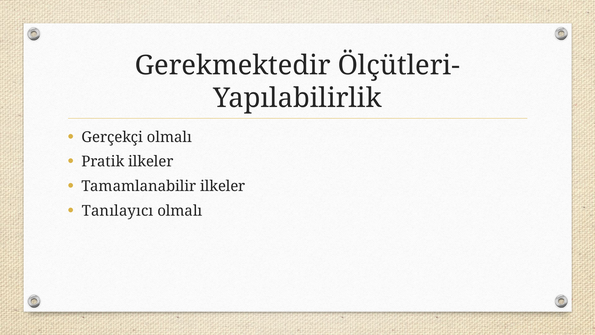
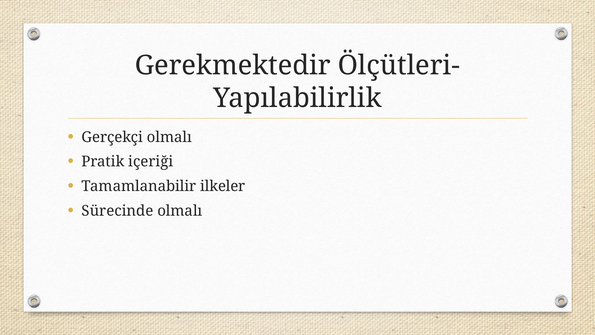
Pratik ilkeler: ilkeler -> içeriği
Tanılayıcı: Tanılayıcı -> Sürecinde
